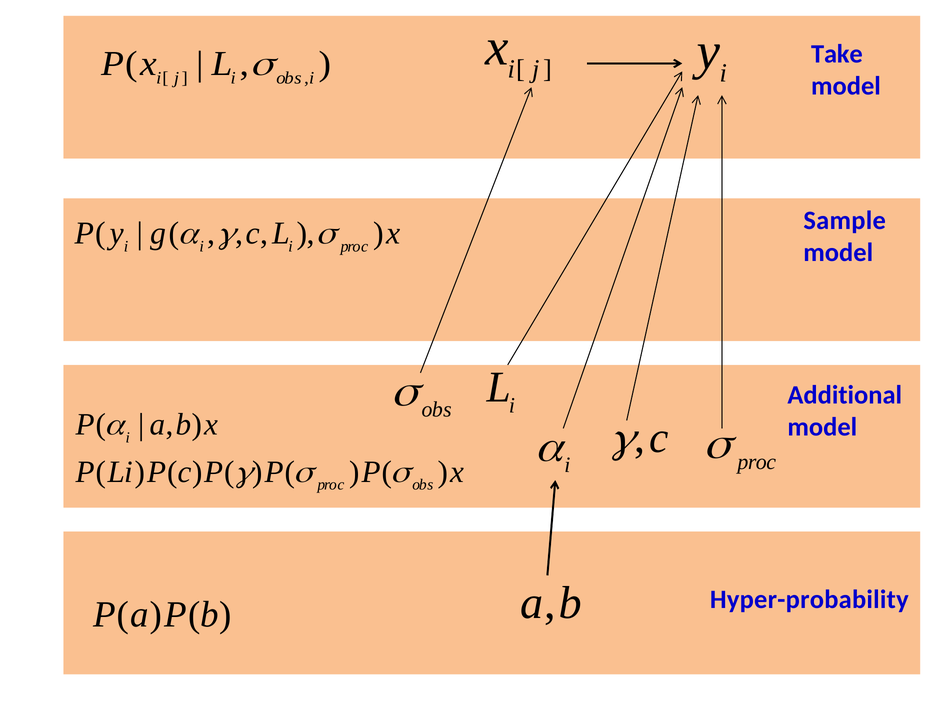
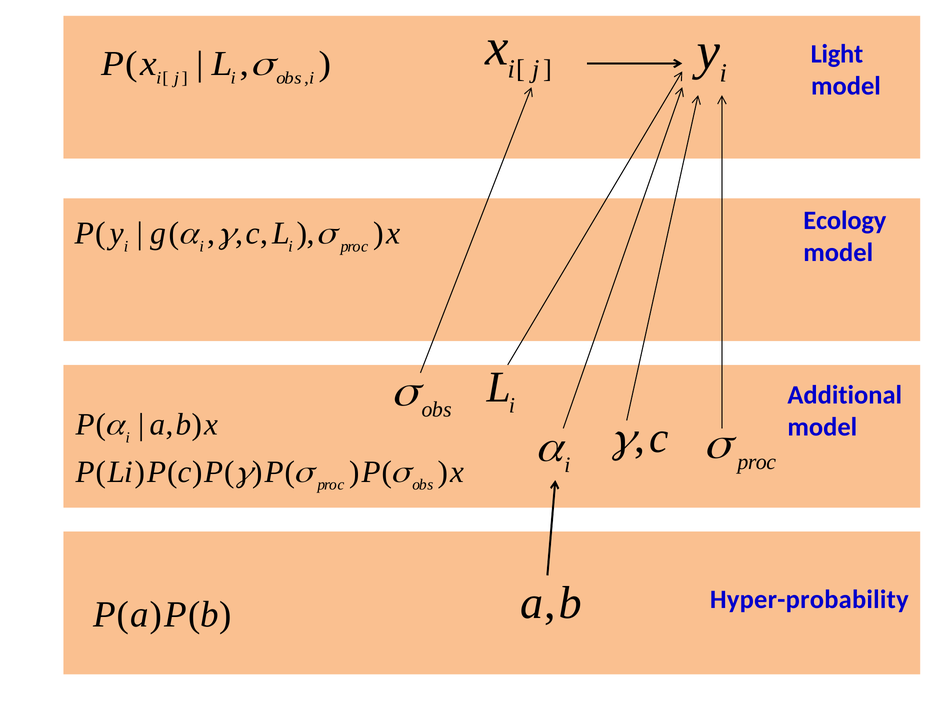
Take: Take -> Light
Sample: Sample -> Ecology
